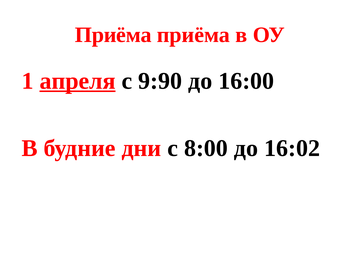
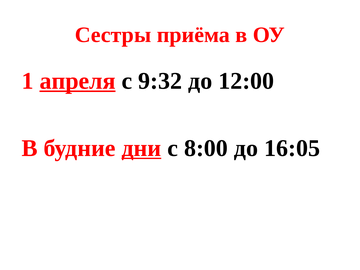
Приёма at (113, 35): Приёма -> Сестры
9:90: 9:90 -> 9:32
16:00: 16:00 -> 12:00
дни underline: none -> present
16:02: 16:02 -> 16:05
